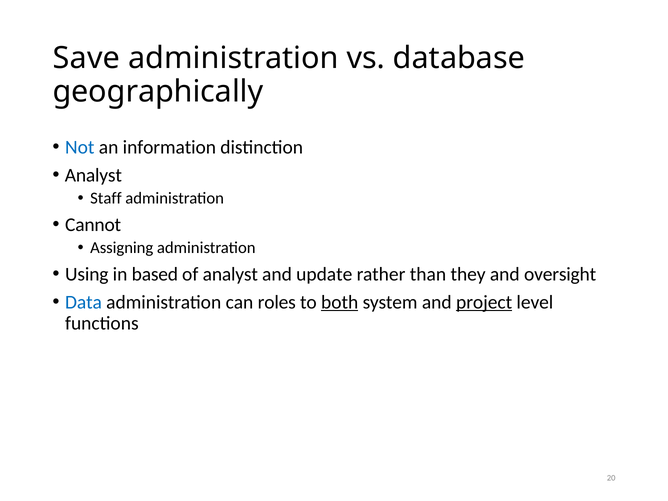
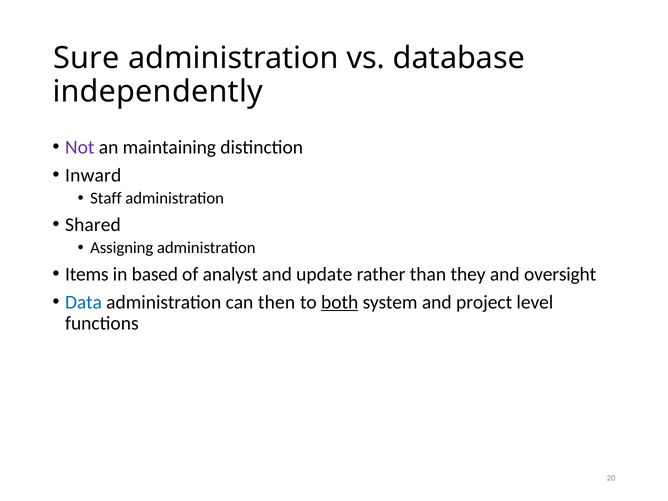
Save: Save -> Sure
geographically: geographically -> independently
Not colour: blue -> purple
information: information -> maintaining
Analyst at (93, 175): Analyst -> Inward
Cannot: Cannot -> Shared
Using: Using -> Items
roles: roles -> then
project underline: present -> none
